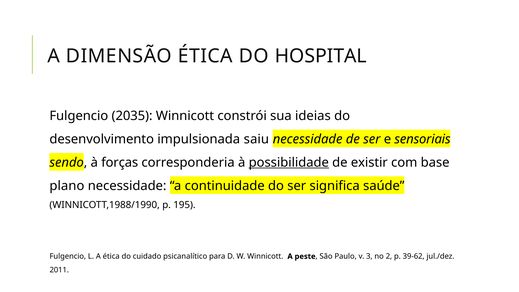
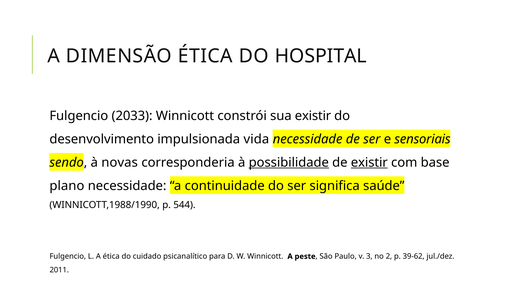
2035: 2035 -> 2033
sua ideias: ideias -> existir
saiu: saiu -> vida
forças: forças -> novas
existir at (369, 162) underline: none -> present
195: 195 -> 544
